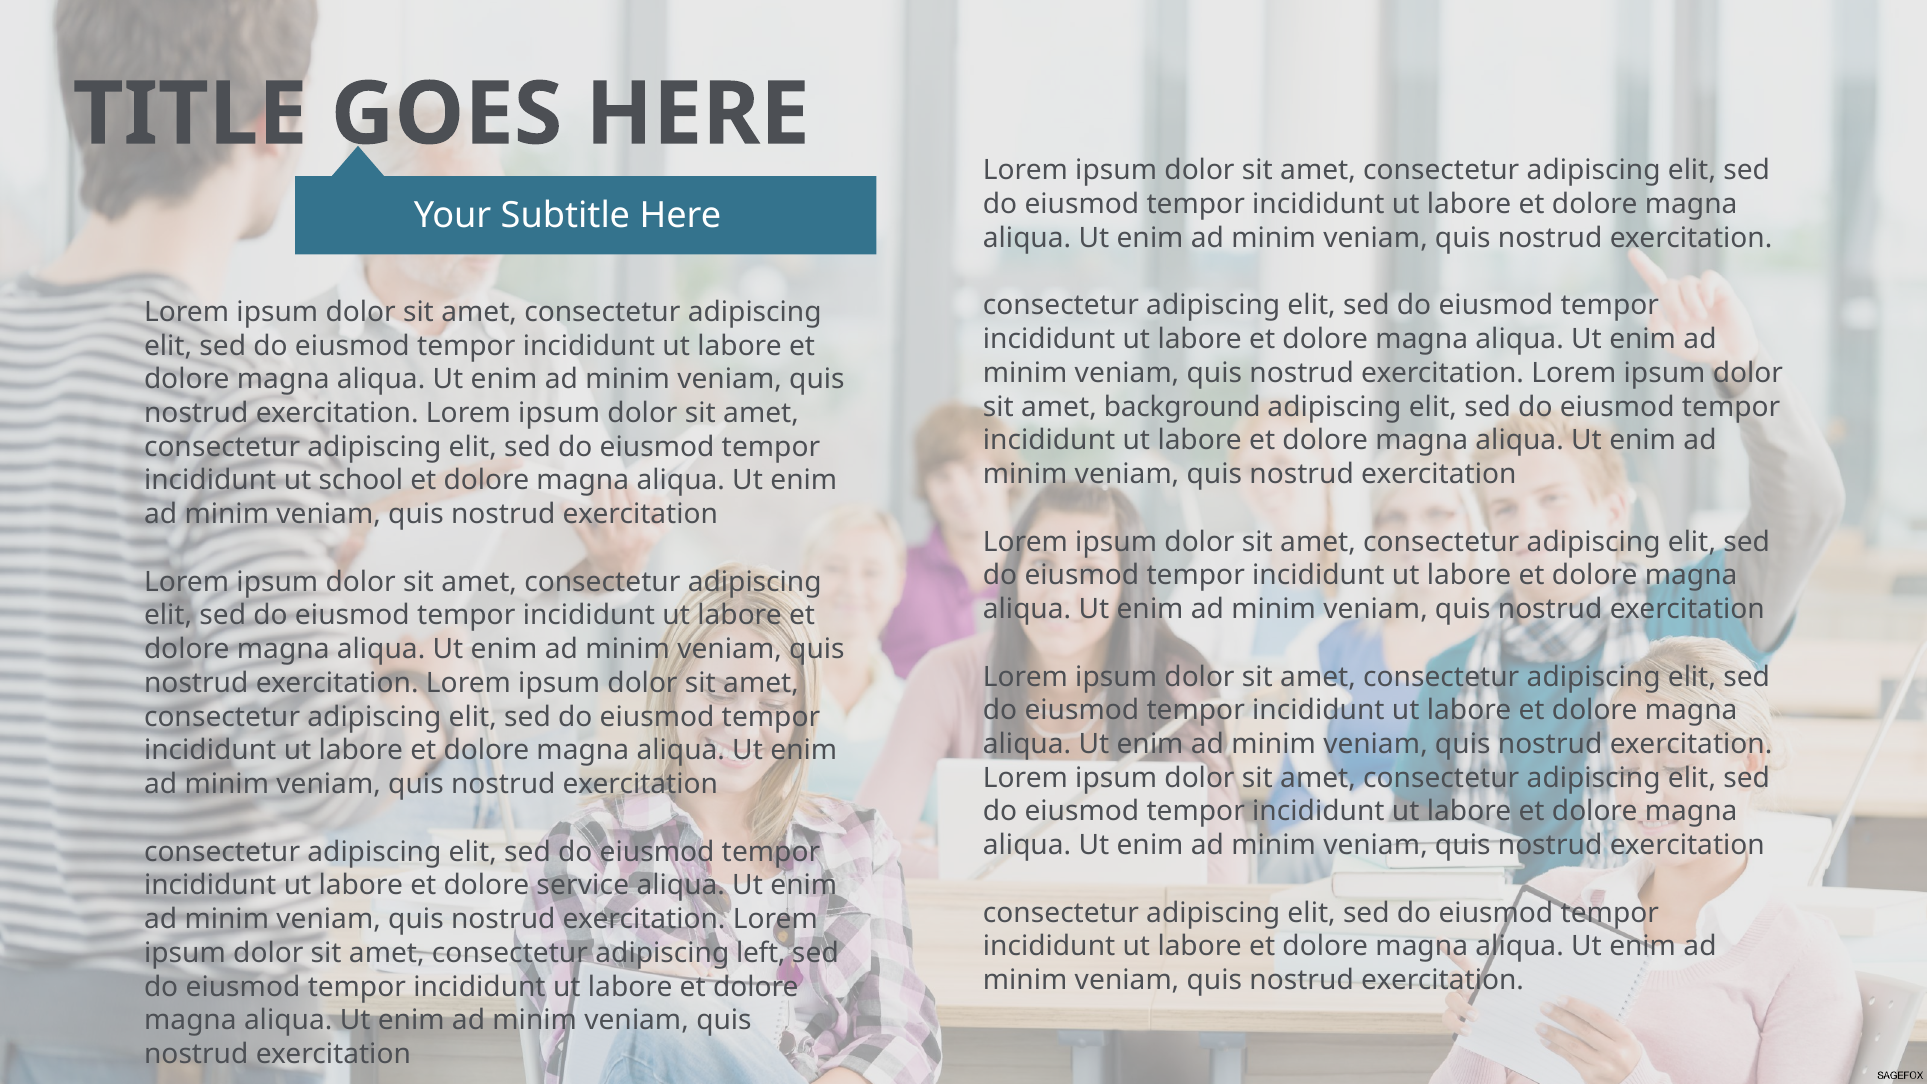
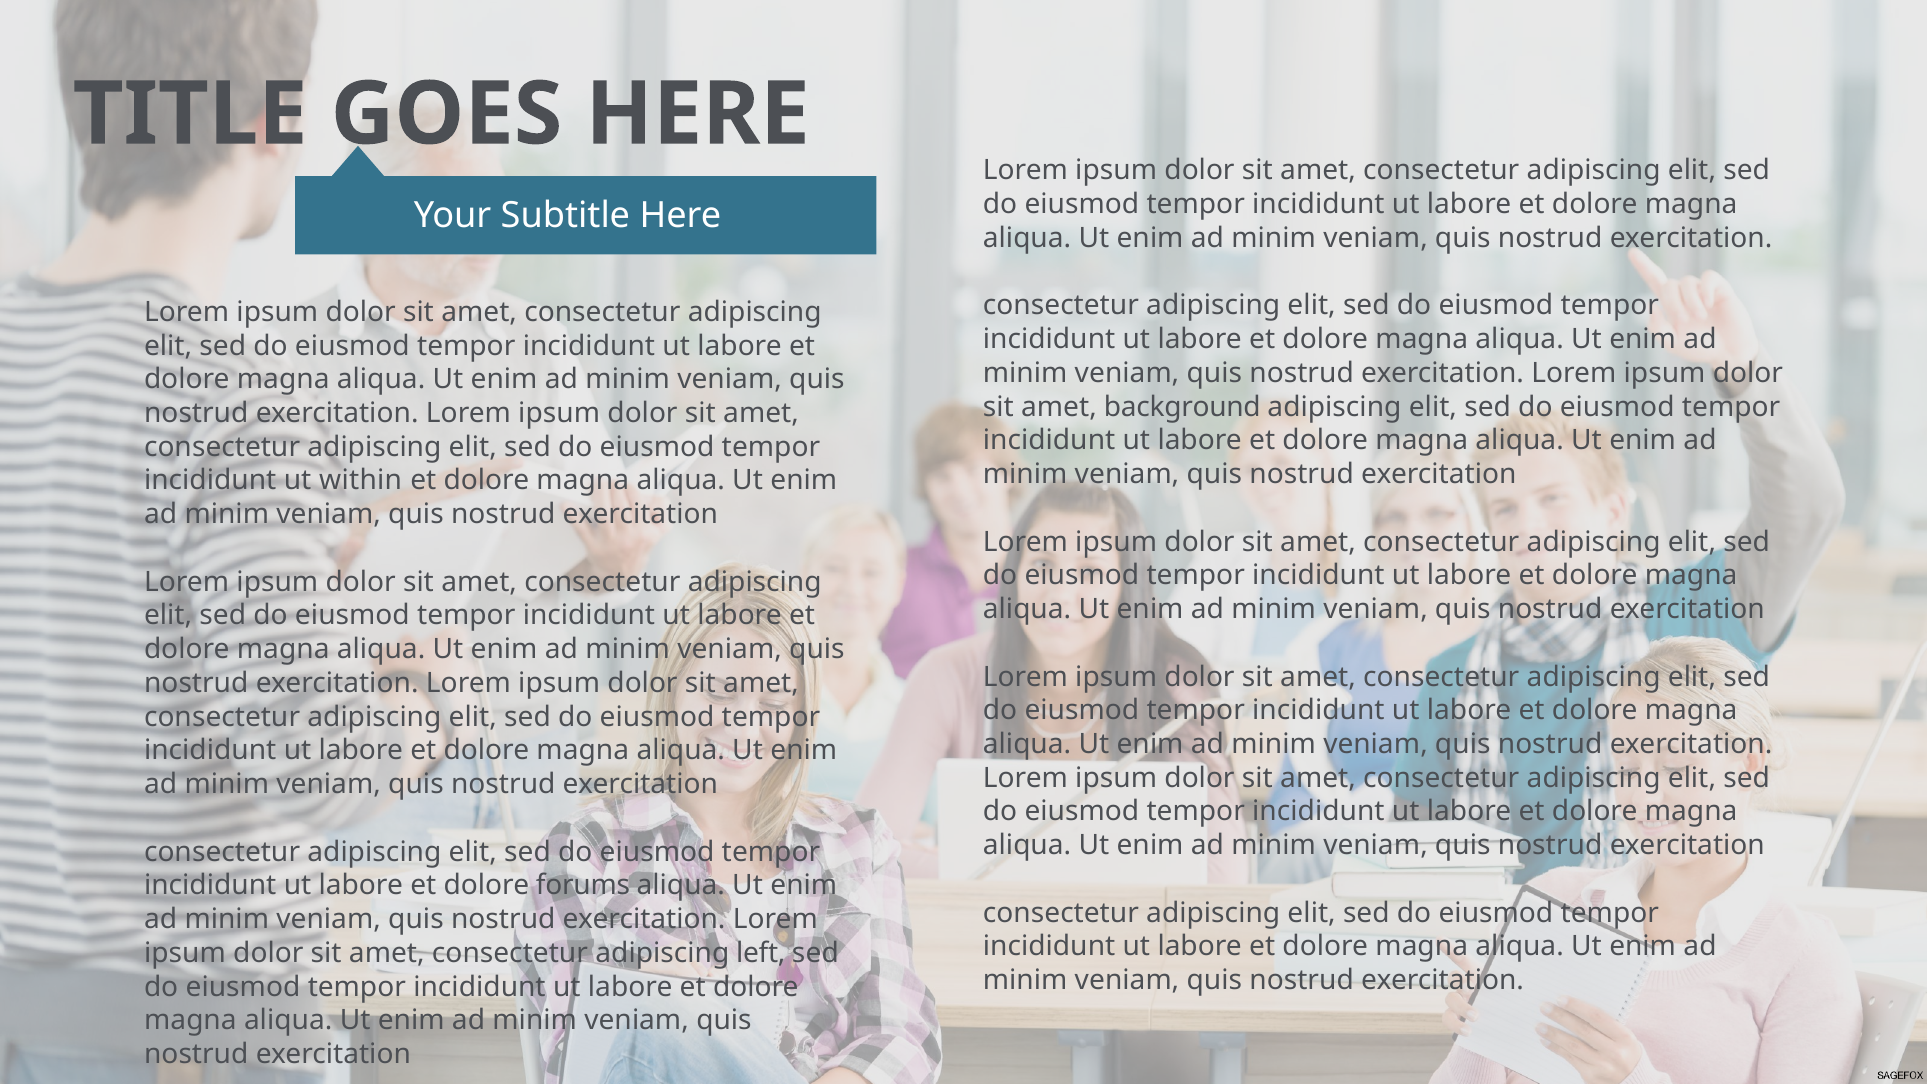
school: school -> within
service: service -> forums
